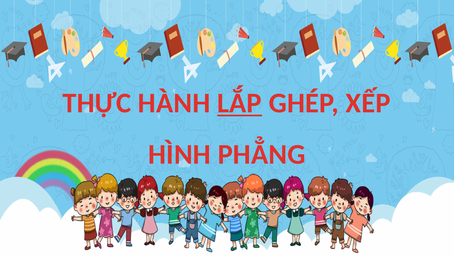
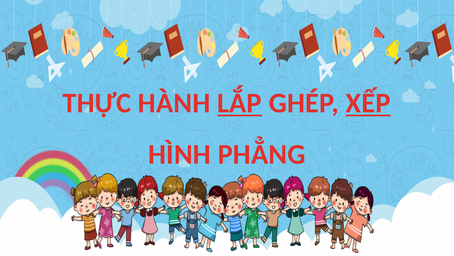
XẾP underline: none -> present
